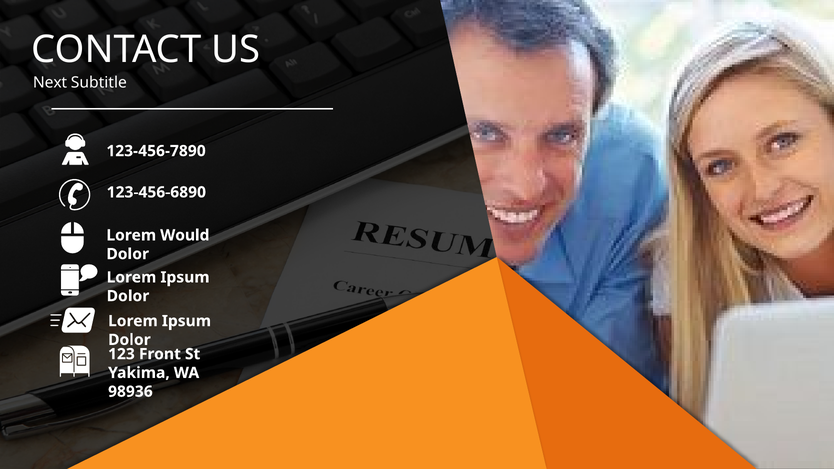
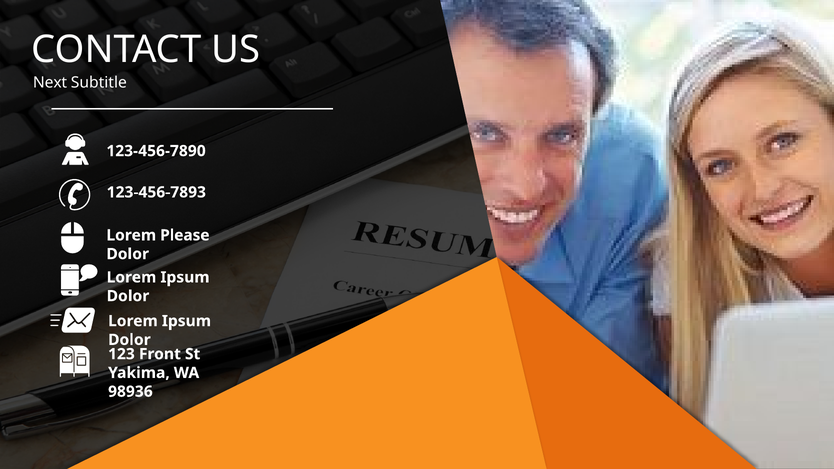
123-456-6890: 123-456-6890 -> 123-456-7893
Would: Would -> Please
